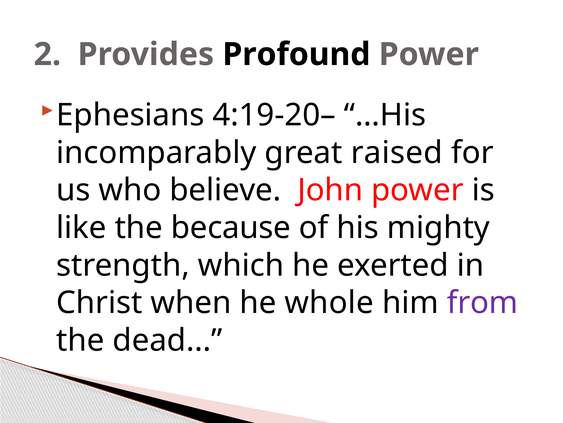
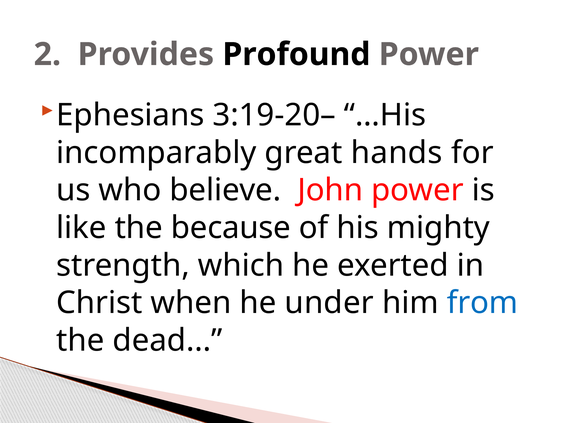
4:19-20–: 4:19-20– -> 3:19-20–
raised: raised -> hands
whole: whole -> under
from colour: purple -> blue
